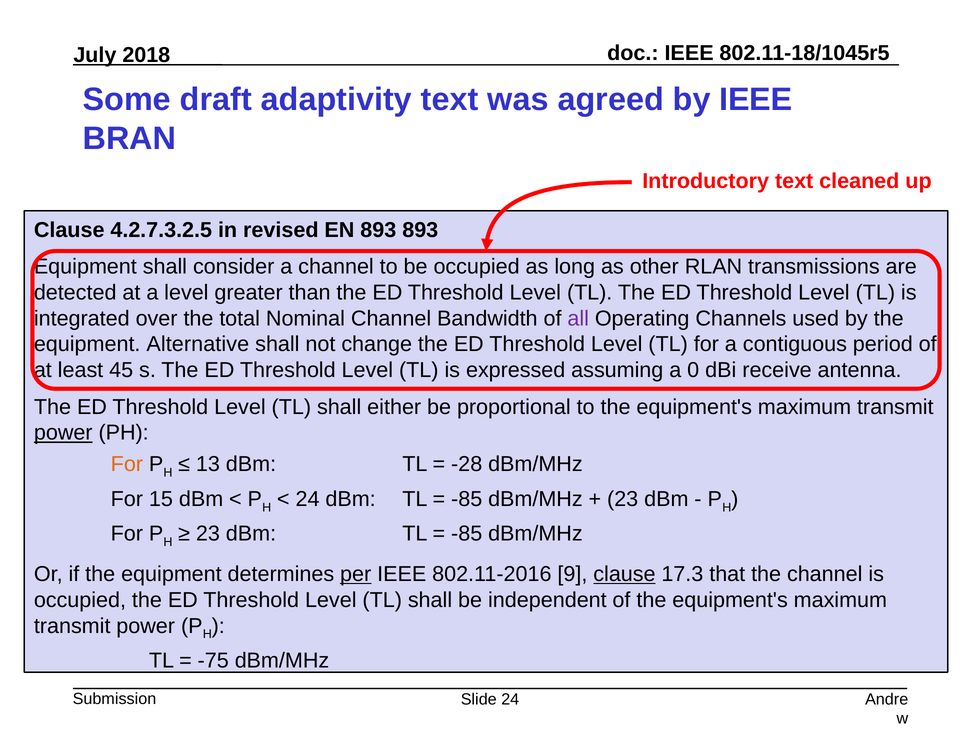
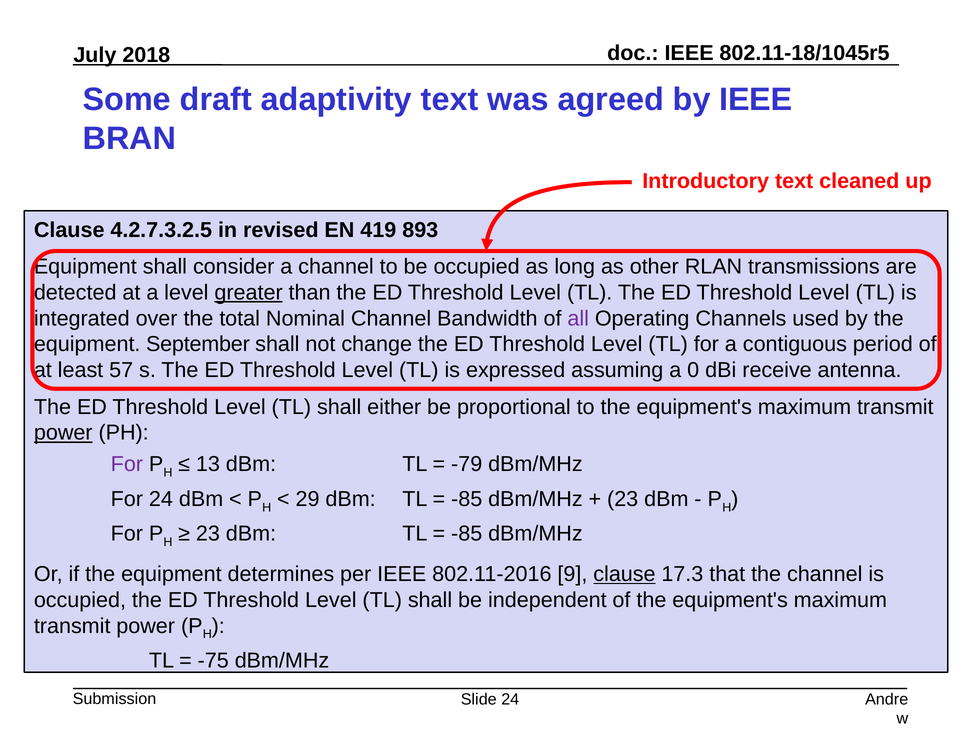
EN 893: 893 -> 419
greater underline: none -> present
Alternative: Alternative -> September
45: 45 -> 57
For at (127, 464) colour: orange -> purple
-28: -28 -> -79
For 15: 15 -> 24
24 at (308, 499): 24 -> 29
per underline: present -> none
